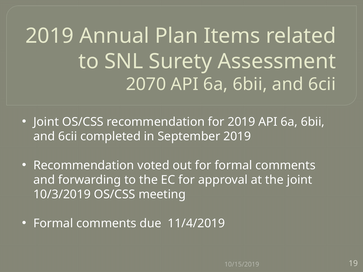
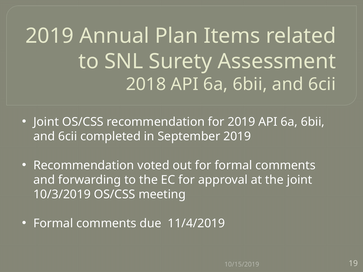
2070: 2070 -> 2018
